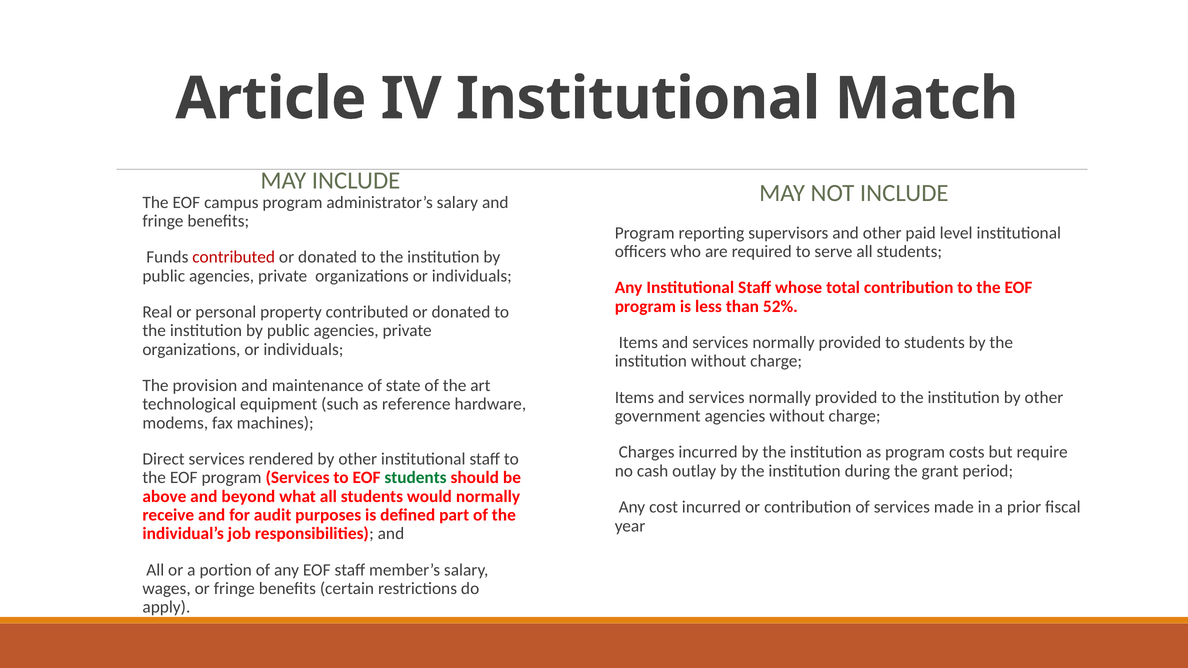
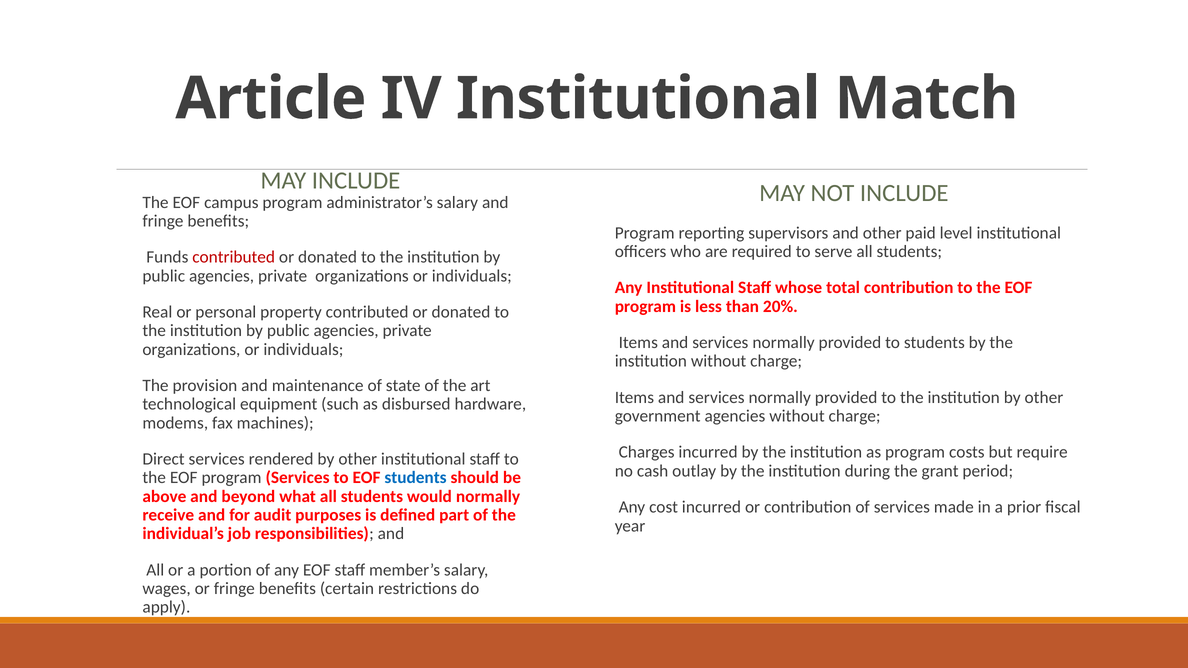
52%: 52% -> 20%
reference: reference -> disbursed
students at (416, 478) colour: green -> blue
